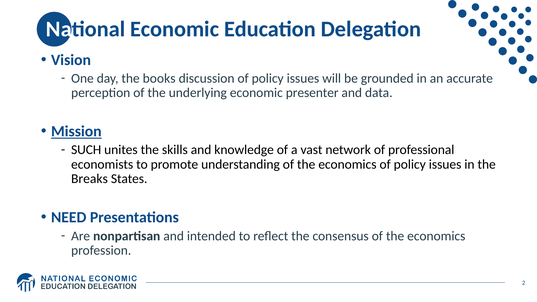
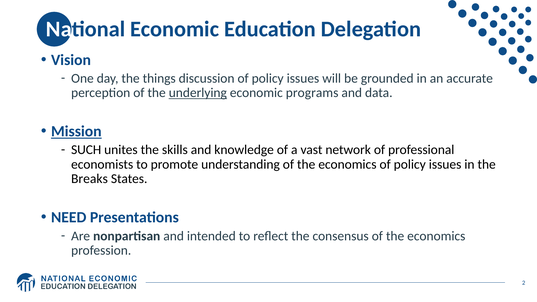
books: books -> things
underlying underline: none -> present
presenter: presenter -> programs
